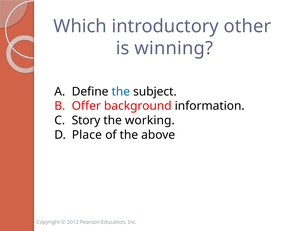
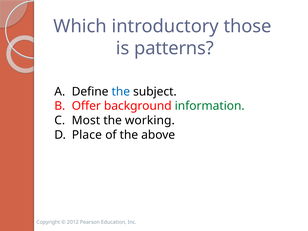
other: other -> those
winning: winning -> patterns
information colour: black -> green
Story: Story -> Most
